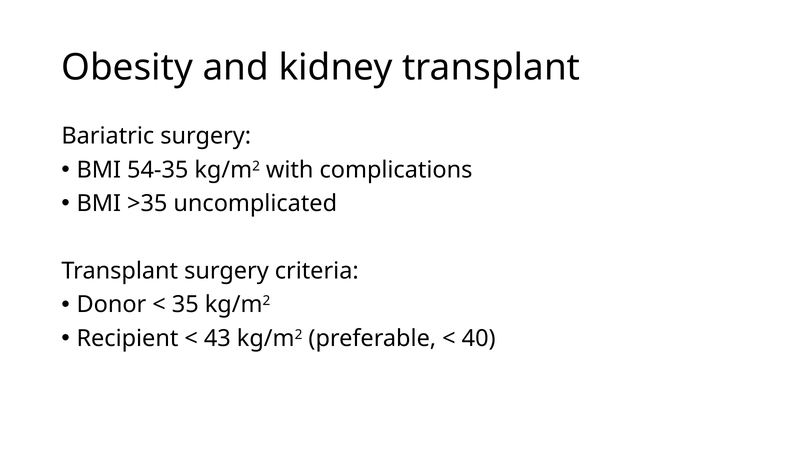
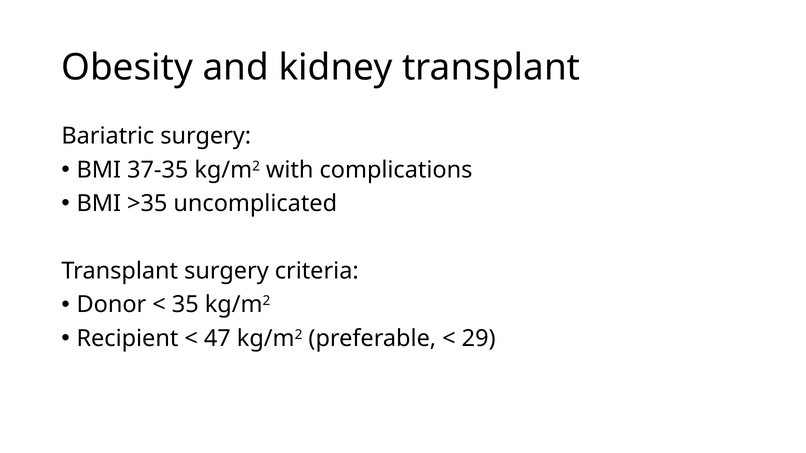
54-35: 54-35 -> 37-35
43: 43 -> 47
40: 40 -> 29
